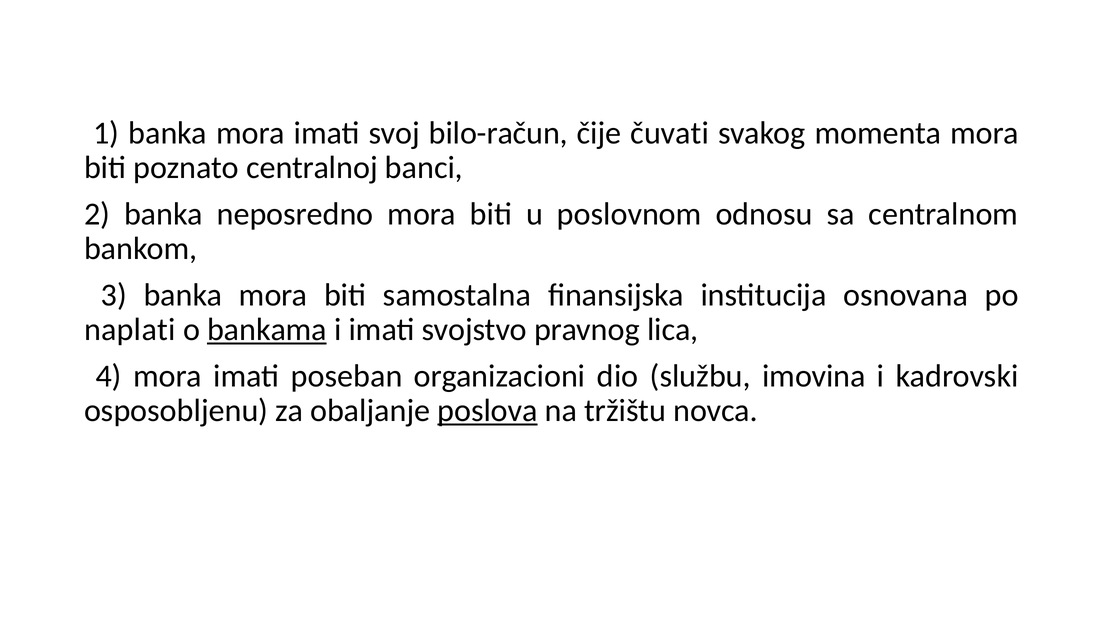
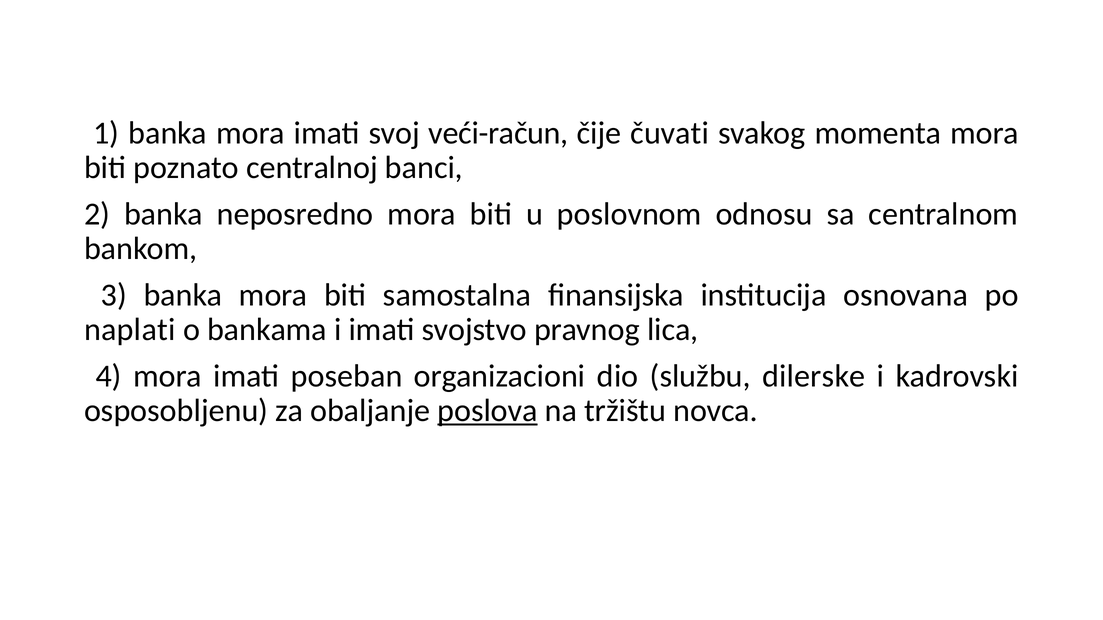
bilo-račun: bilo-račun -> veći-račun
bankama underline: present -> none
imovina: imovina -> dilerske
